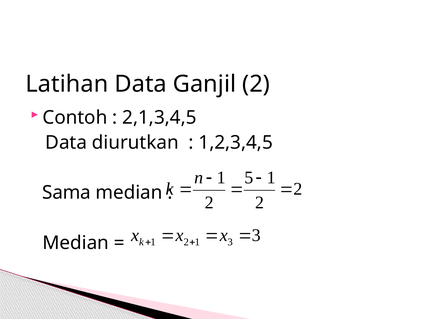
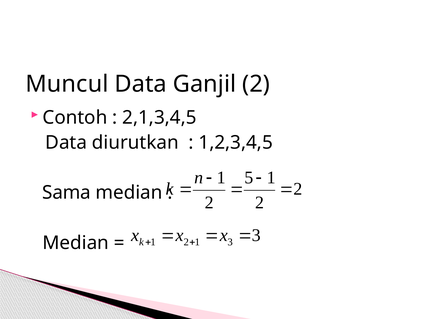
Latihan: Latihan -> Muncul
